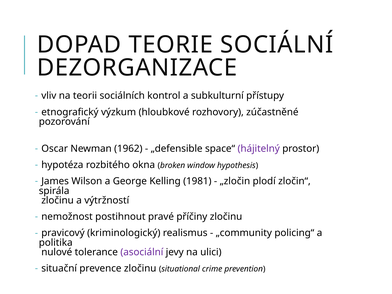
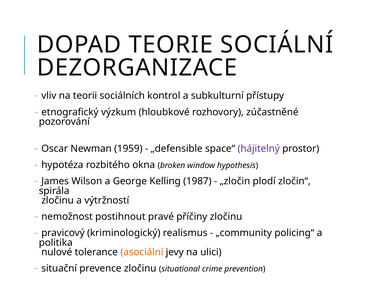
1962: 1962 -> 1959
1981: 1981 -> 1987
asociální colour: purple -> orange
